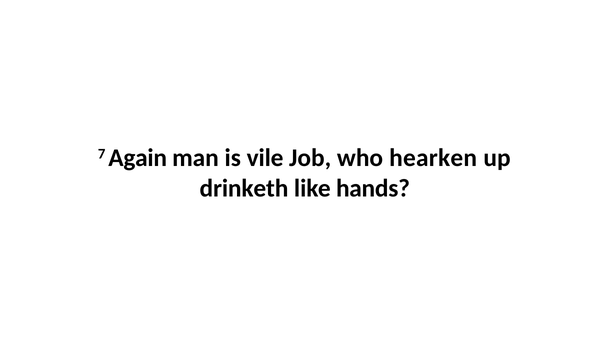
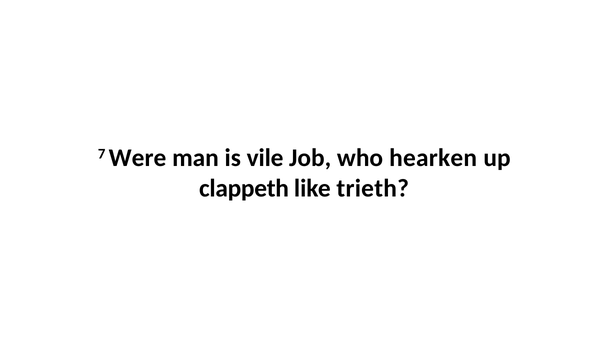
Again: Again -> Were
drinketh: drinketh -> clappeth
hands: hands -> trieth
